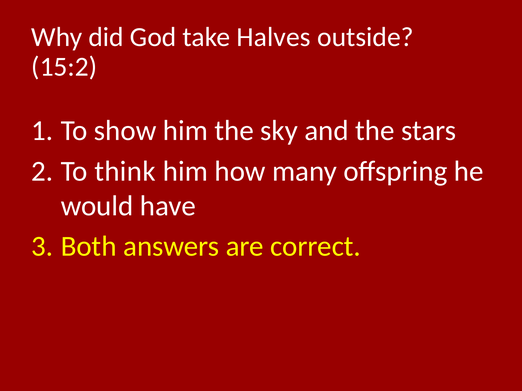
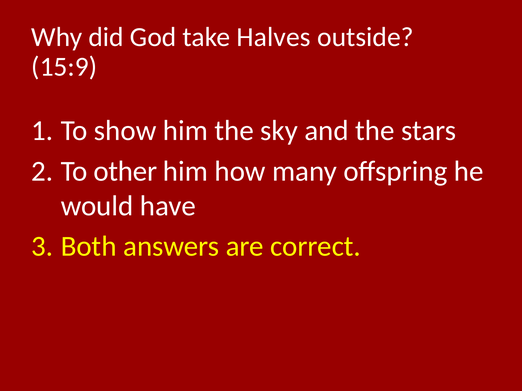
15:2: 15:2 -> 15:9
think: think -> other
